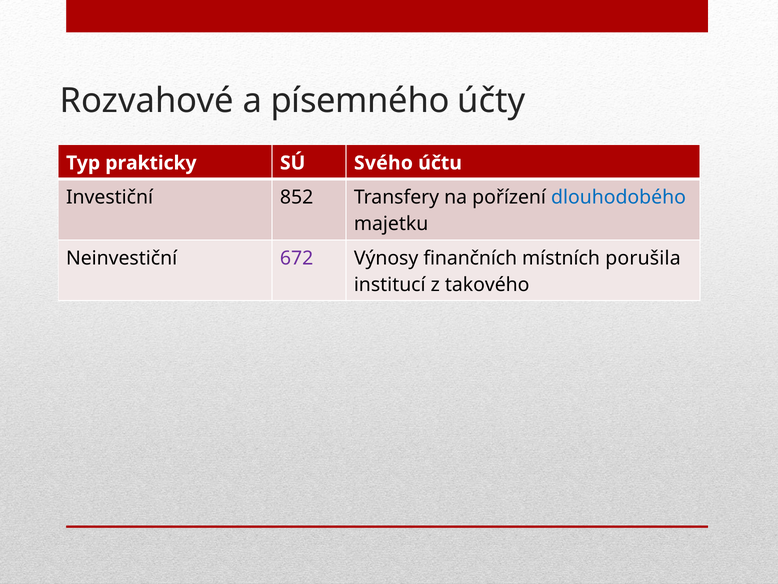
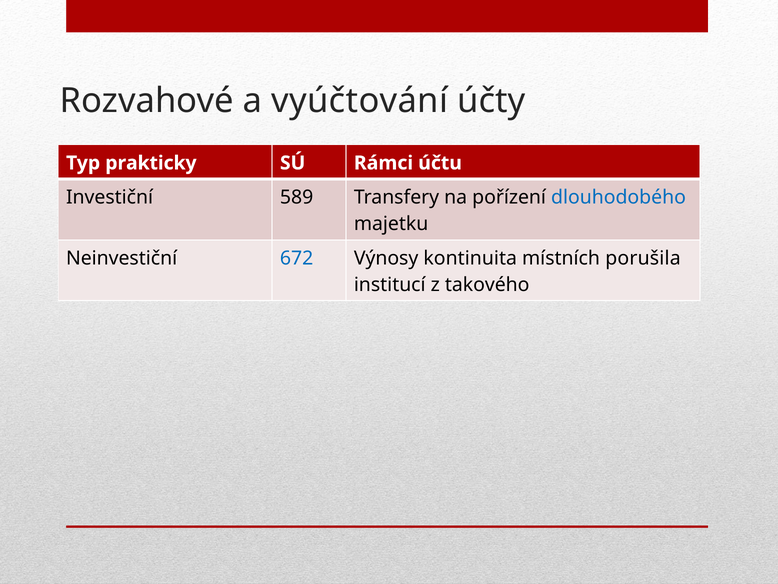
písemného: písemného -> vyúčtování
Svého: Svého -> Rámci
852: 852 -> 589
672 colour: purple -> blue
finančních: finančních -> kontinuita
